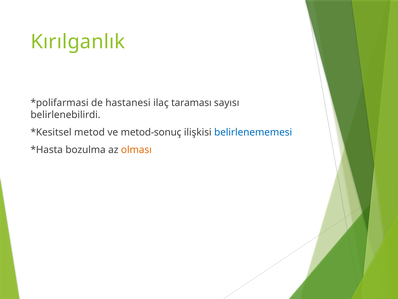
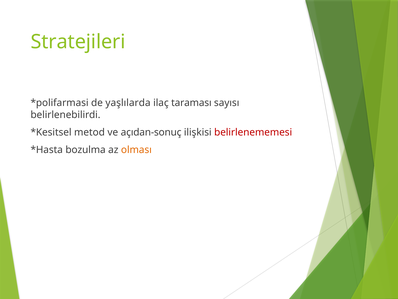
Kırılganlık: Kırılganlık -> Stratejileri
hastanesi: hastanesi -> yaşlılarda
metod-sonuç: metod-sonuç -> açıdan-sonuç
belirlenememesi colour: blue -> red
